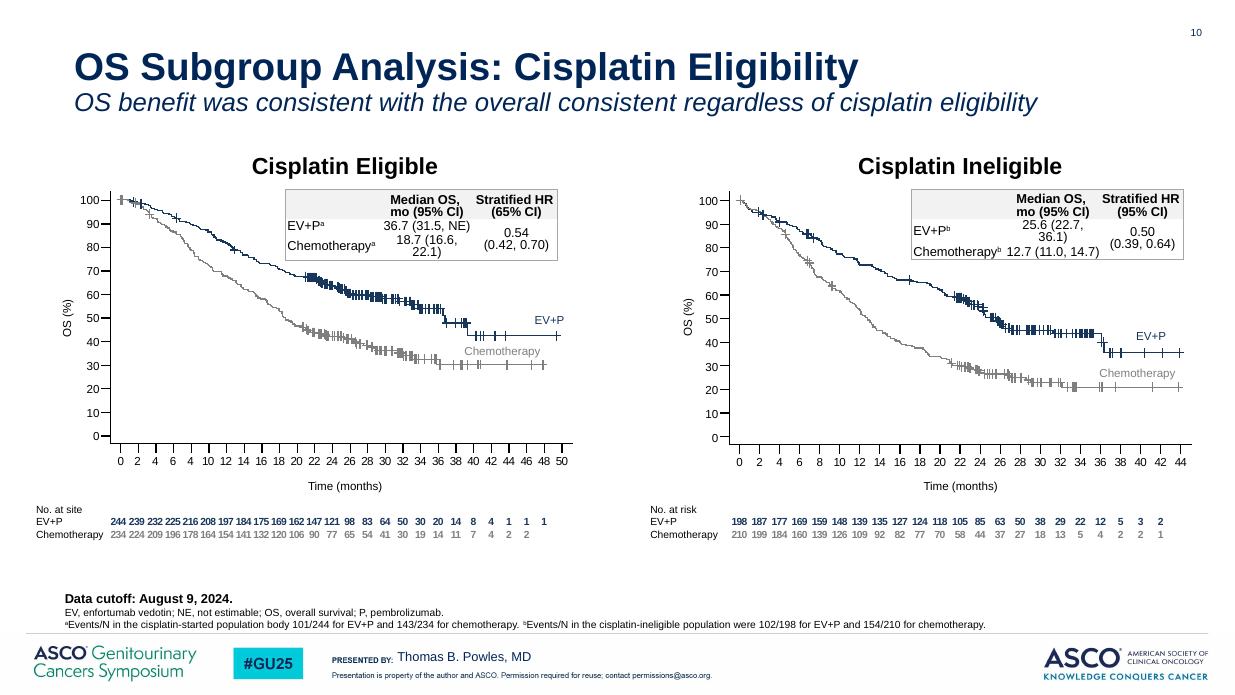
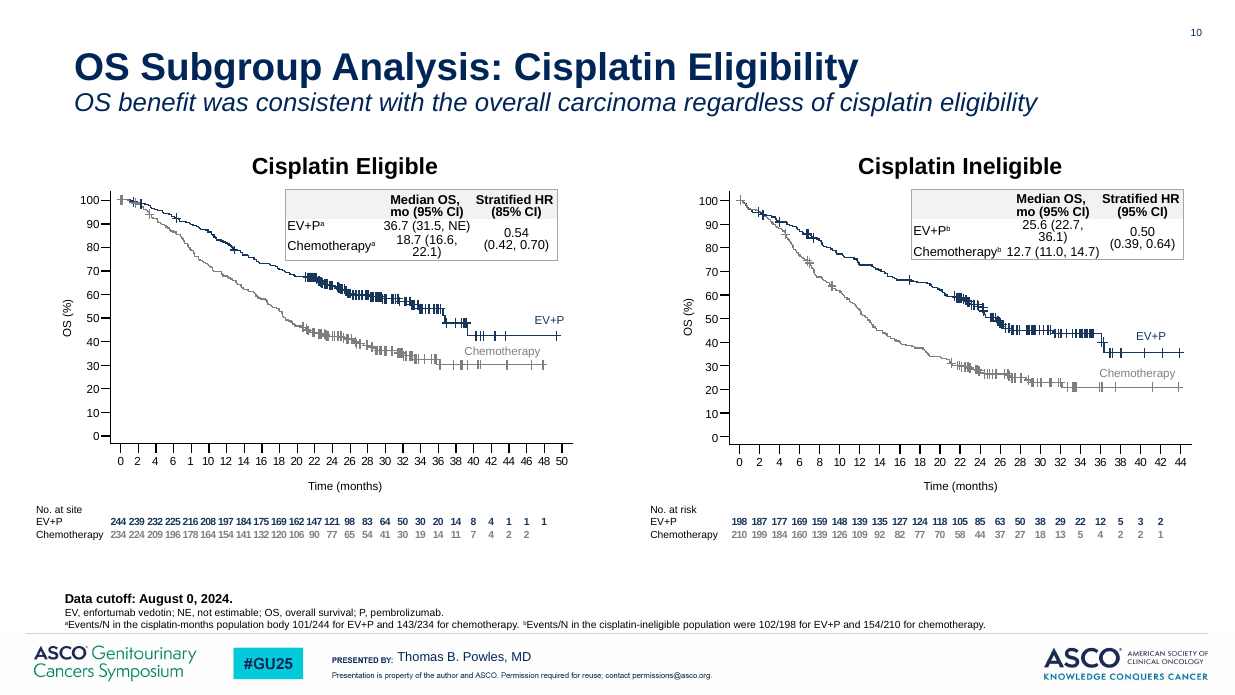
overall consistent: consistent -> carcinoma
65%: 65% -> 85%
6 4: 4 -> 1
August 9: 9 -> 0
cisplatin-started: cisplatin-started -> cisplatin-months
